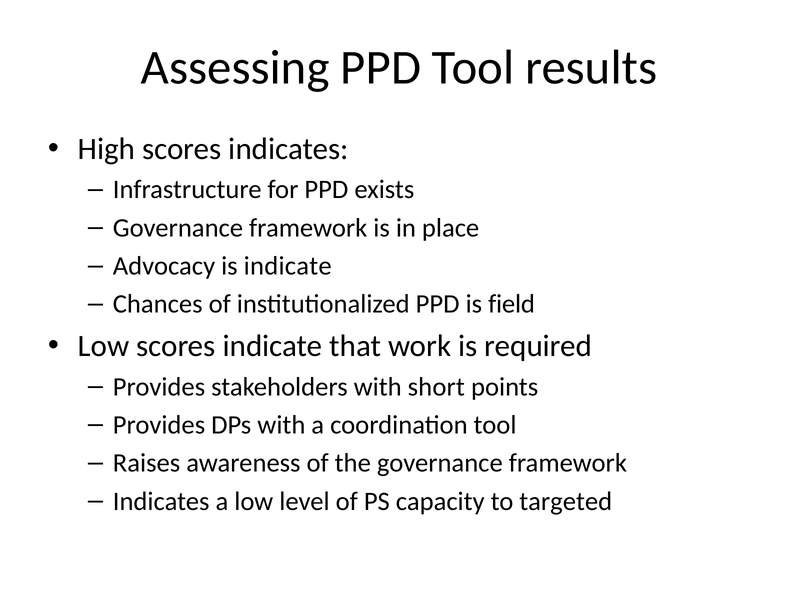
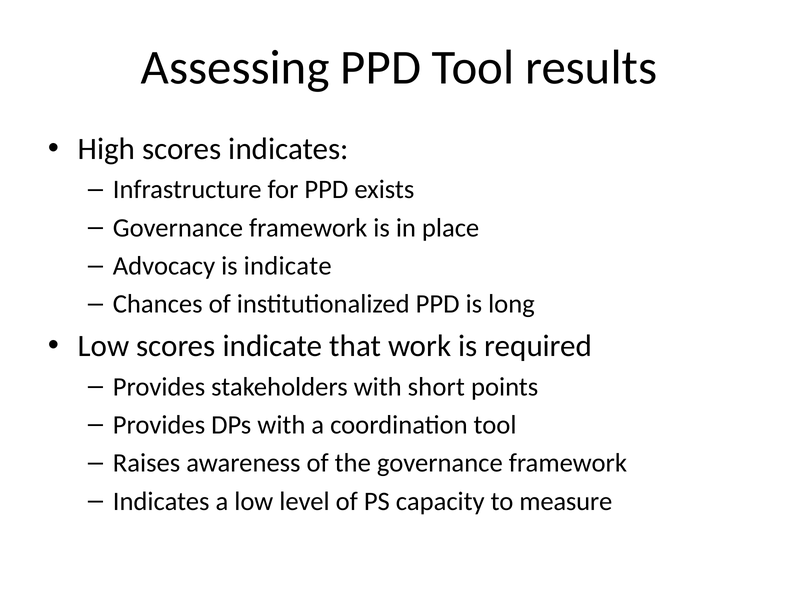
field: field -> long
targeted: targeted -> measure
